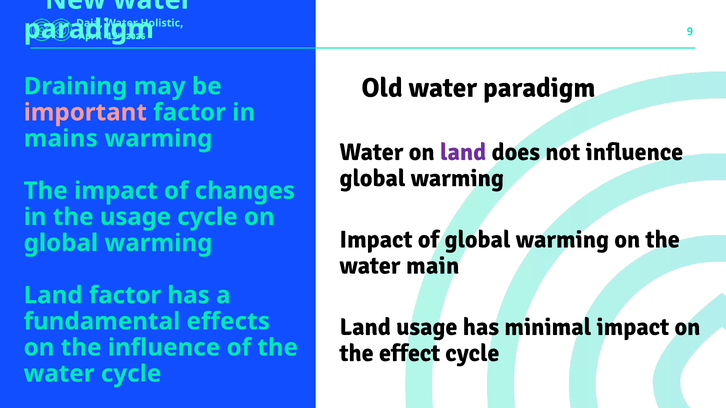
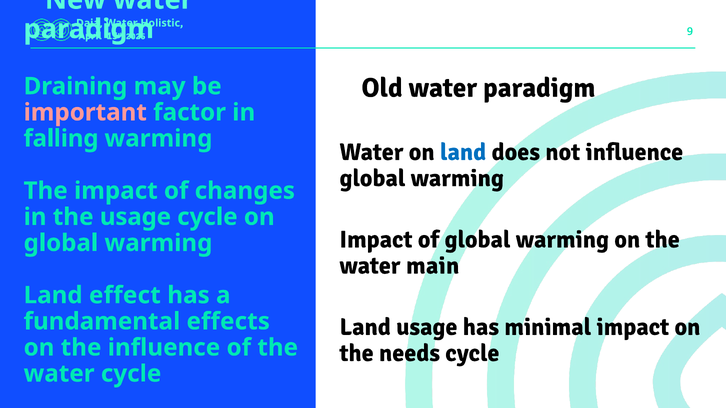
mains: mains -> falling
land at (463, 152) colour: purple -> blue
Land factor: factor -> effect
effect: effect -> needs
